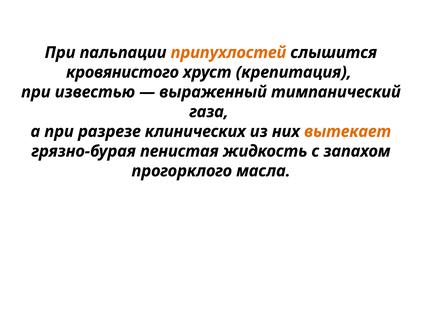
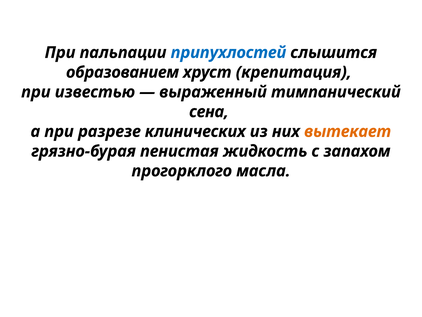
припухлостей colour: orange -> blue
кровянистого: кровянистого -> образованием
газа: газа -> сена
